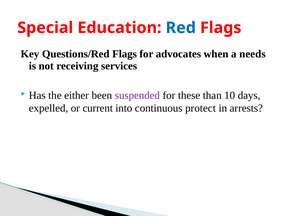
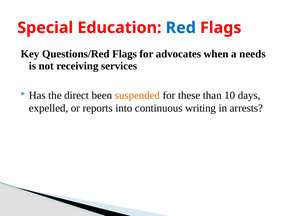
either: either -> direct
suspended colour: purple -> orange
current: current -> reports
protect: protect -> writing
